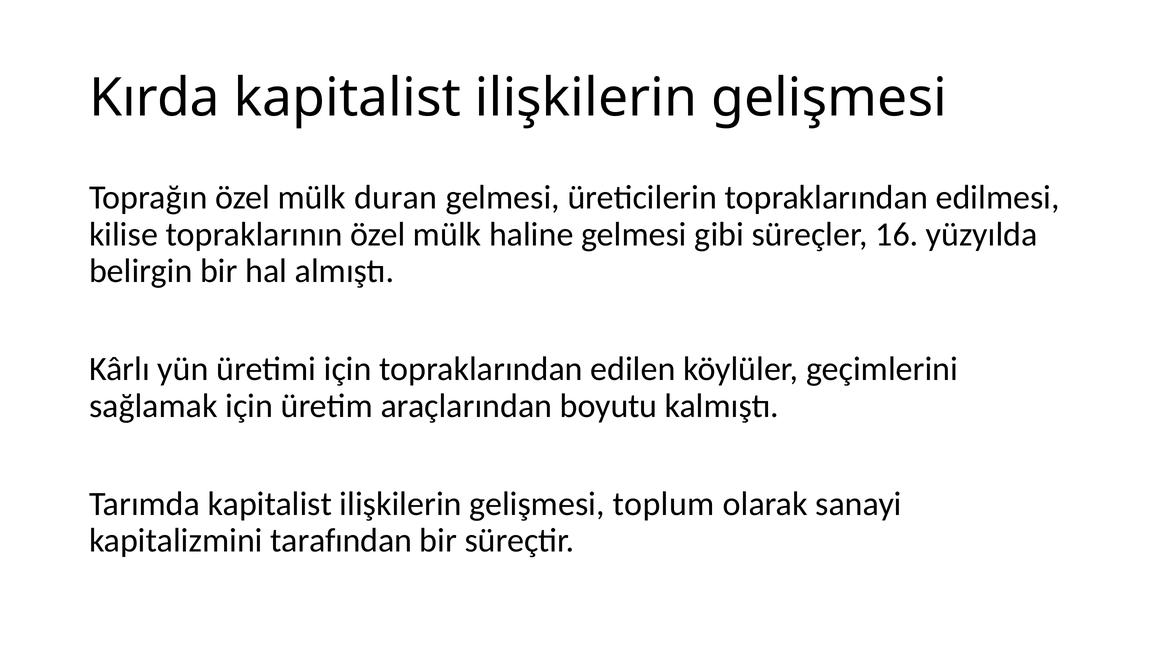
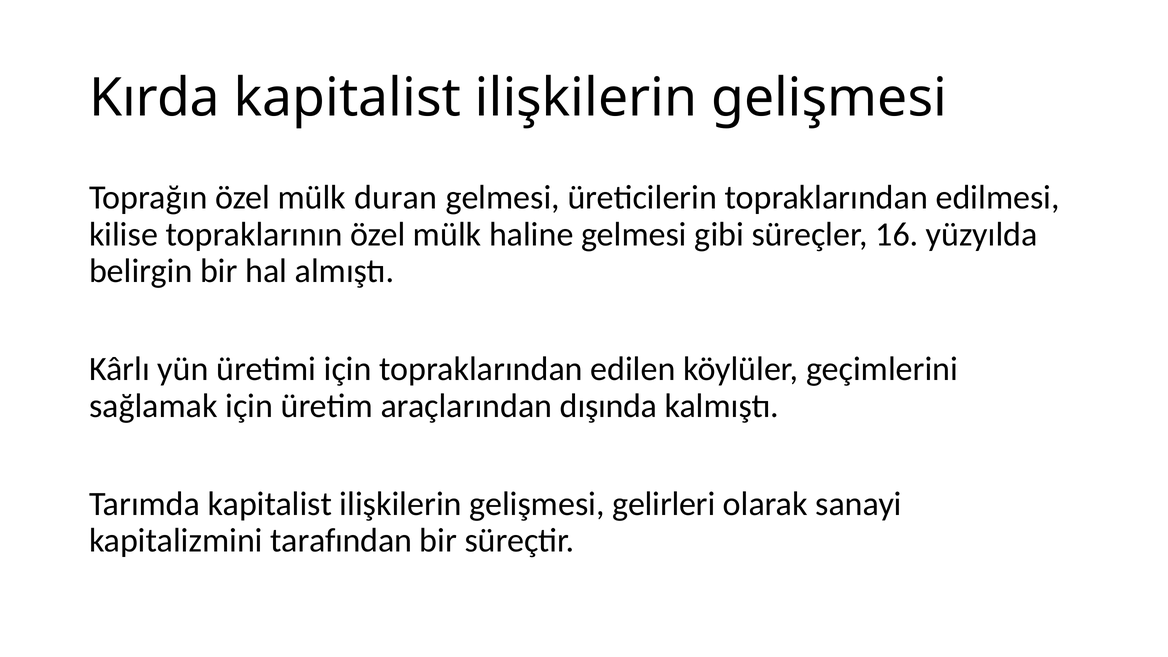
boyutu: boyutu -> dışında
toplum: toplum -> gelirleri
